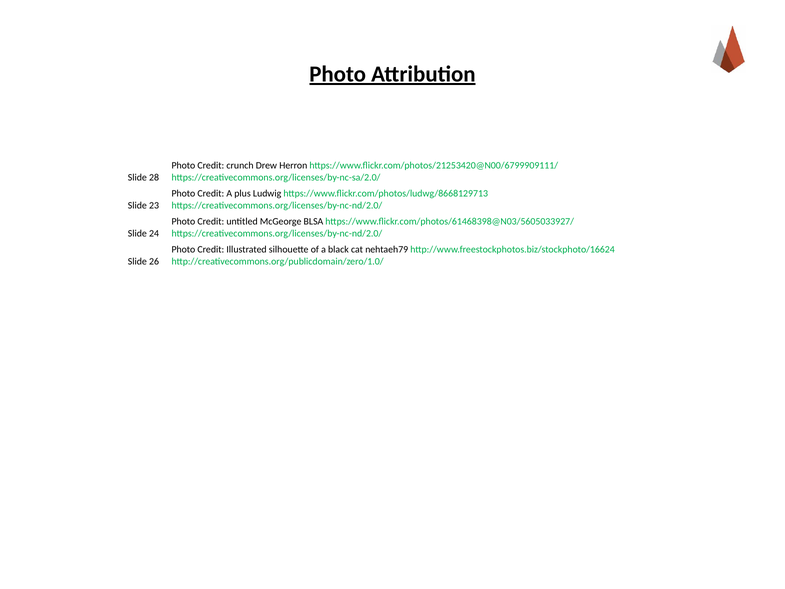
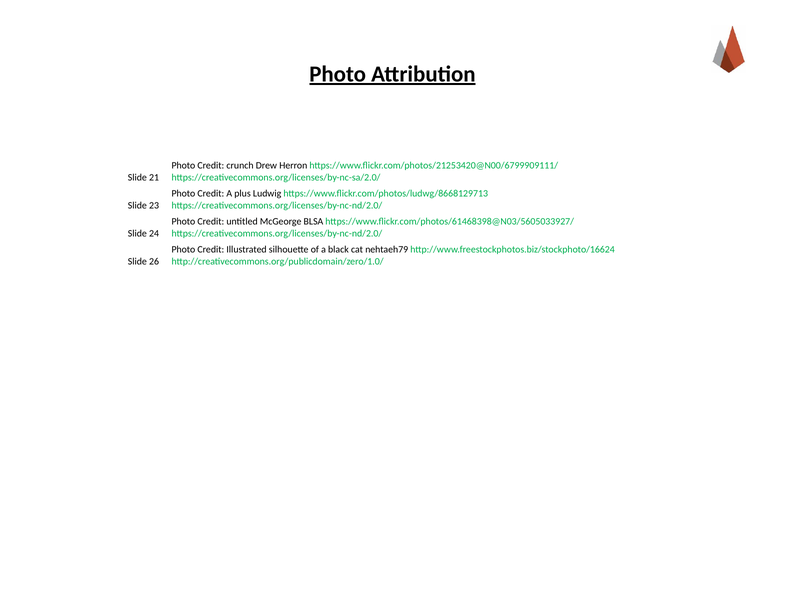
28: 28 -> 21
